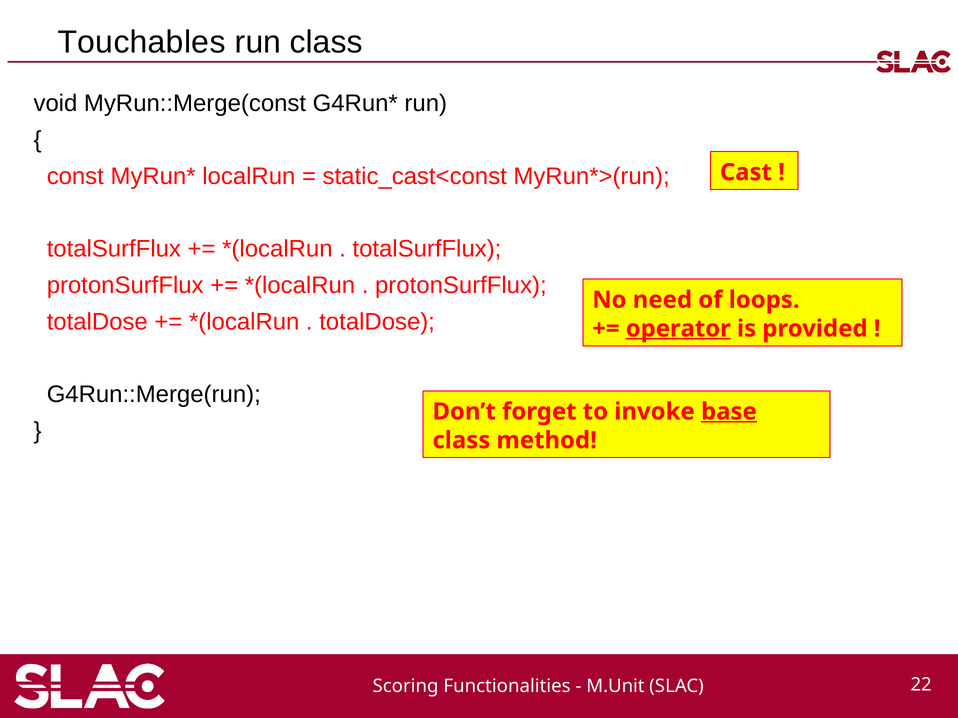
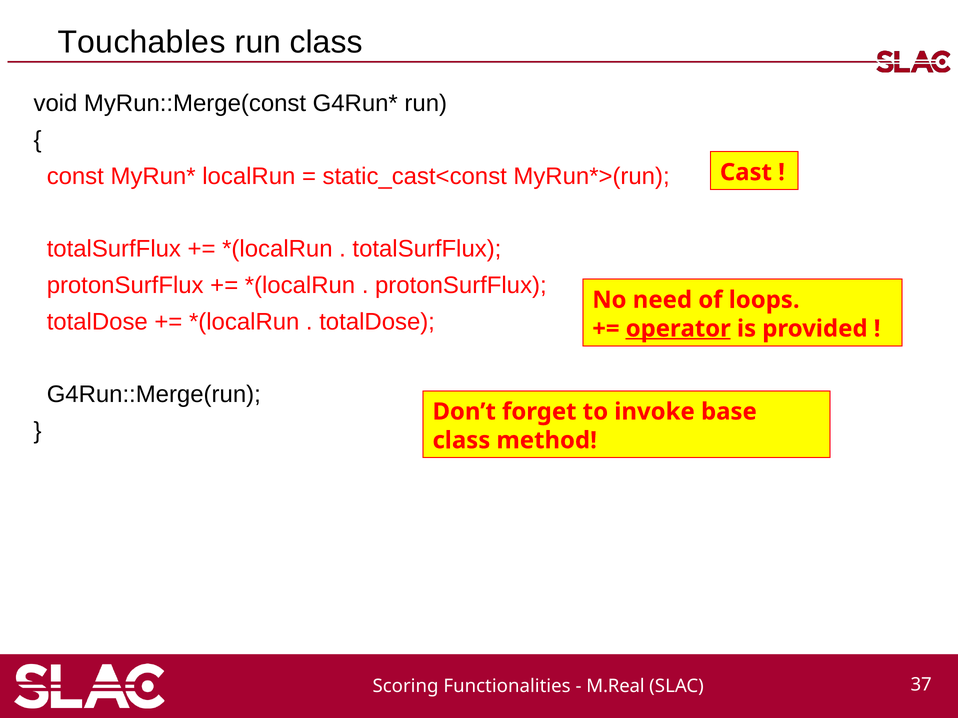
base underline: present -> none
M.Unit: M.Unit -> M.Real
22: 22 -> 37
